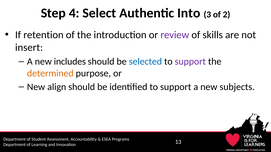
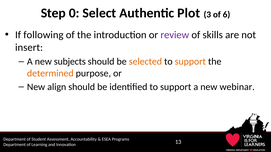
4: 4 -> 0
Into: Into -> Plot
2: 2 -> 6
retention: retention -> following
includes: includes -> subjects
selected colour: blue -> orange
support at (190, 62) colour: purple -> orange
subjects: subjects -> webinar
